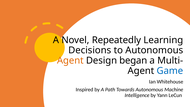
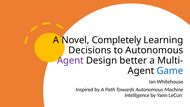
Repeatedly: Repeatedly -> Completely
Agent at (70, 60) colour: orange -> purple
began: began -> better
